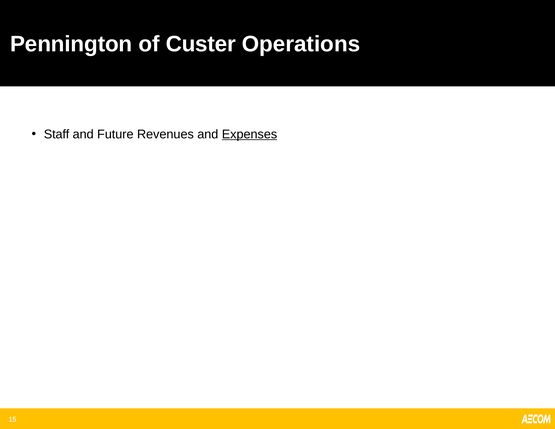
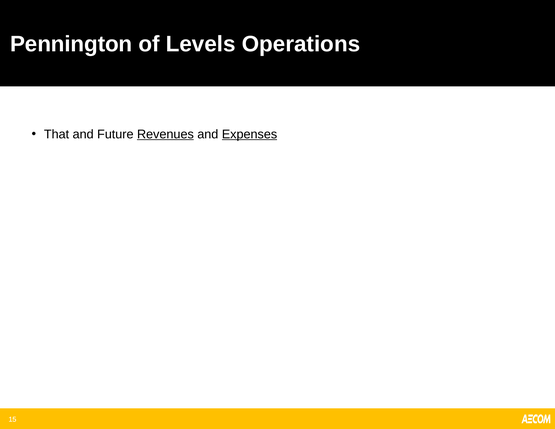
Custer: Custer -> Levels
Staff: Staff -> That
Revenues underline: none -> present
